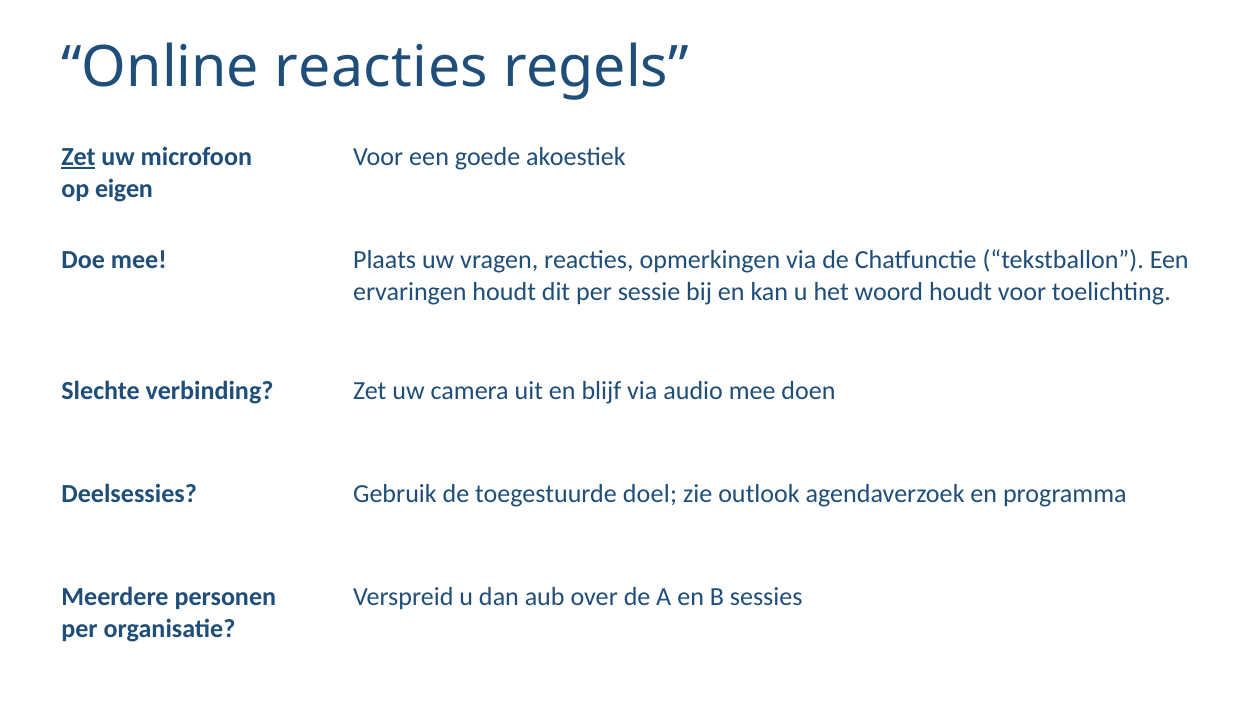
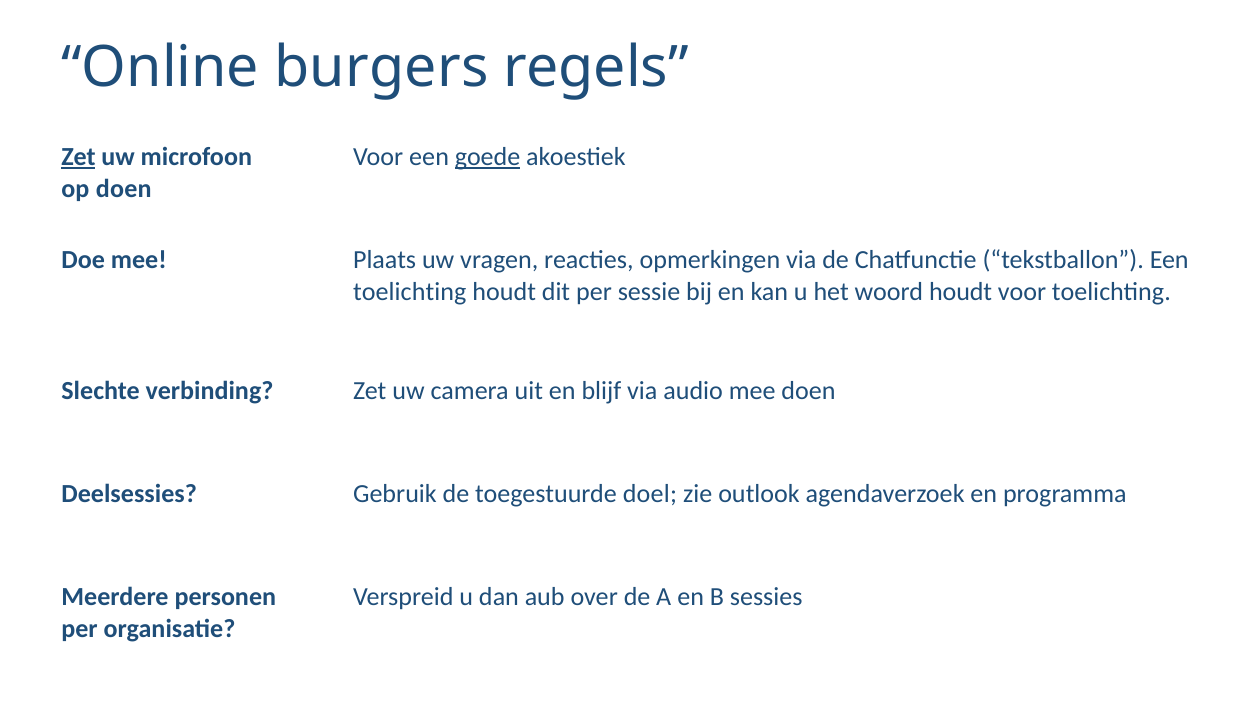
Online reacties: reacties -> burgers
goede underline: none -> present
op eigen: eigen -> doen
ervaringen at (410, 292): ervaringen -> toelichting
